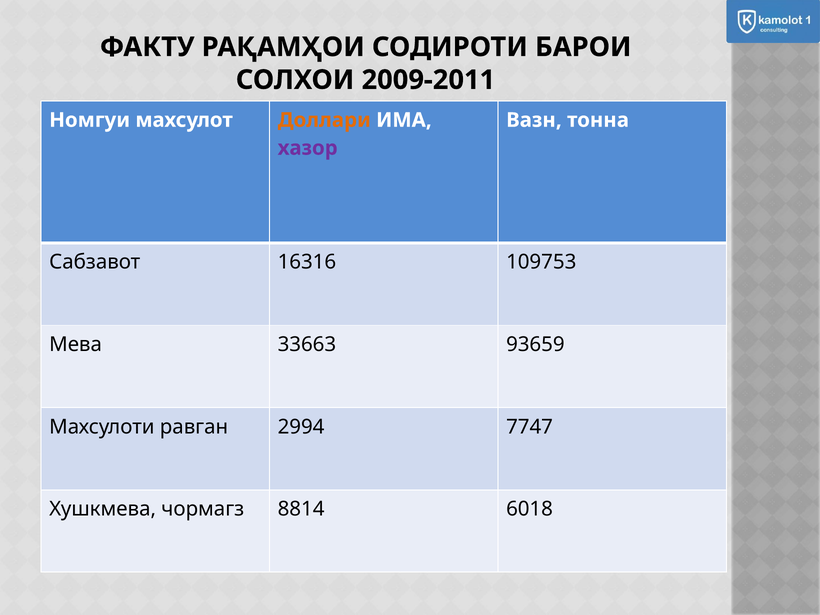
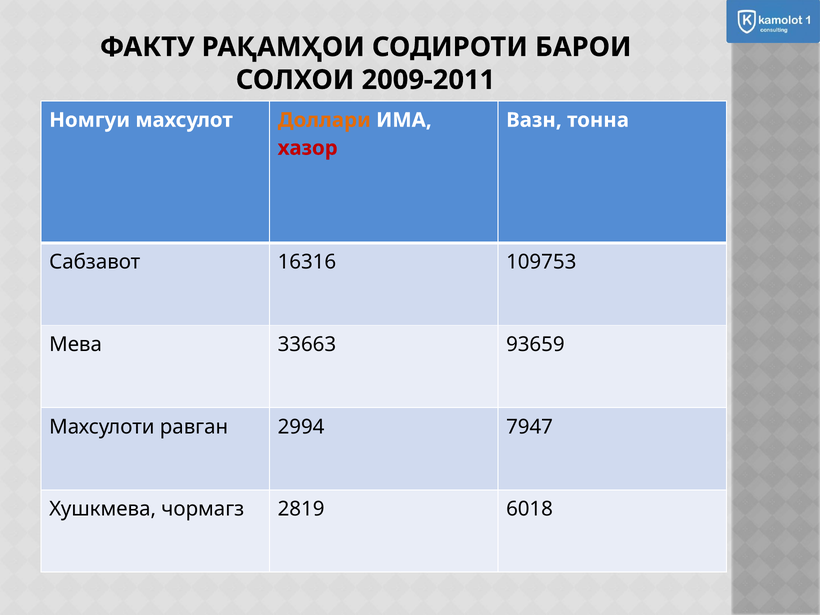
хазор colour: purple -> red
7747: 7747 -> 7947
8814: 8814 -> 2819
